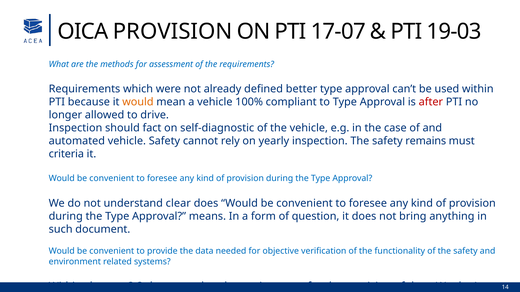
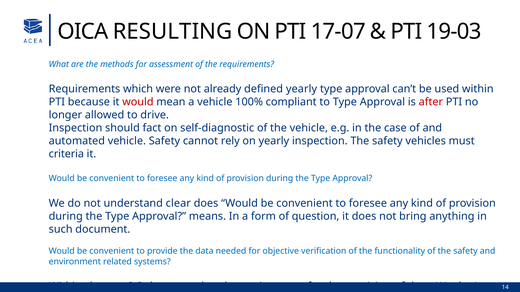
OICA PROVISION: PROVISION -> RESULTING
defined better: better -> yearly
would at (138, 102) colour: orange -> red
remains: remains -> vehicles
